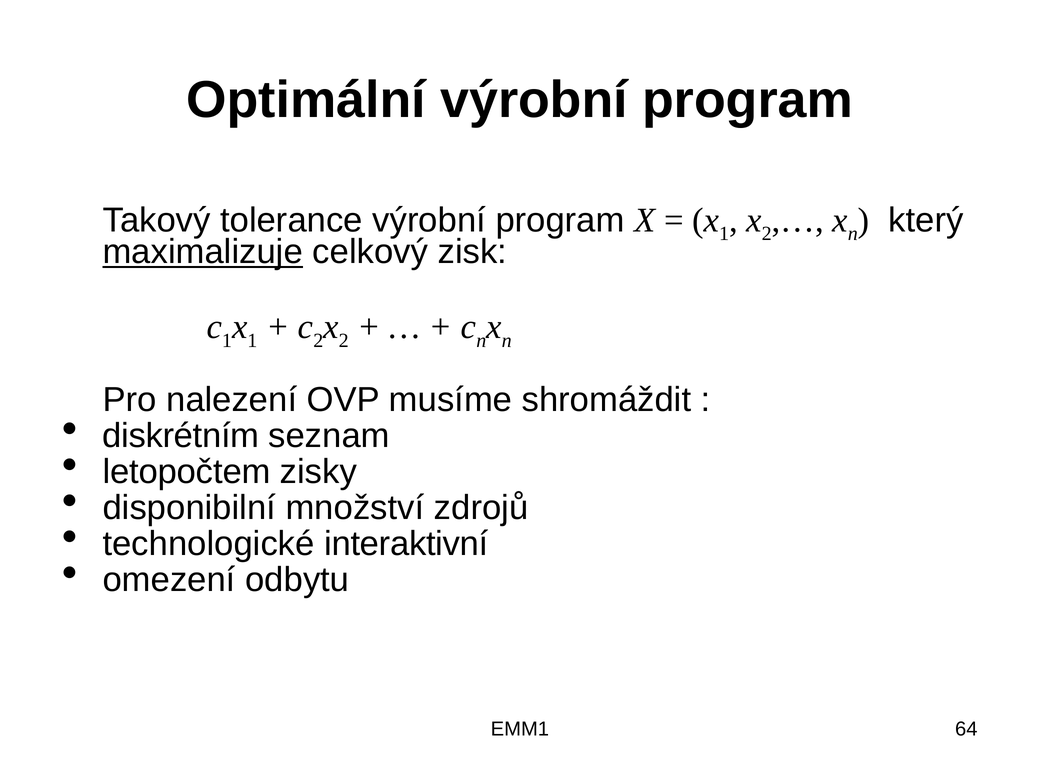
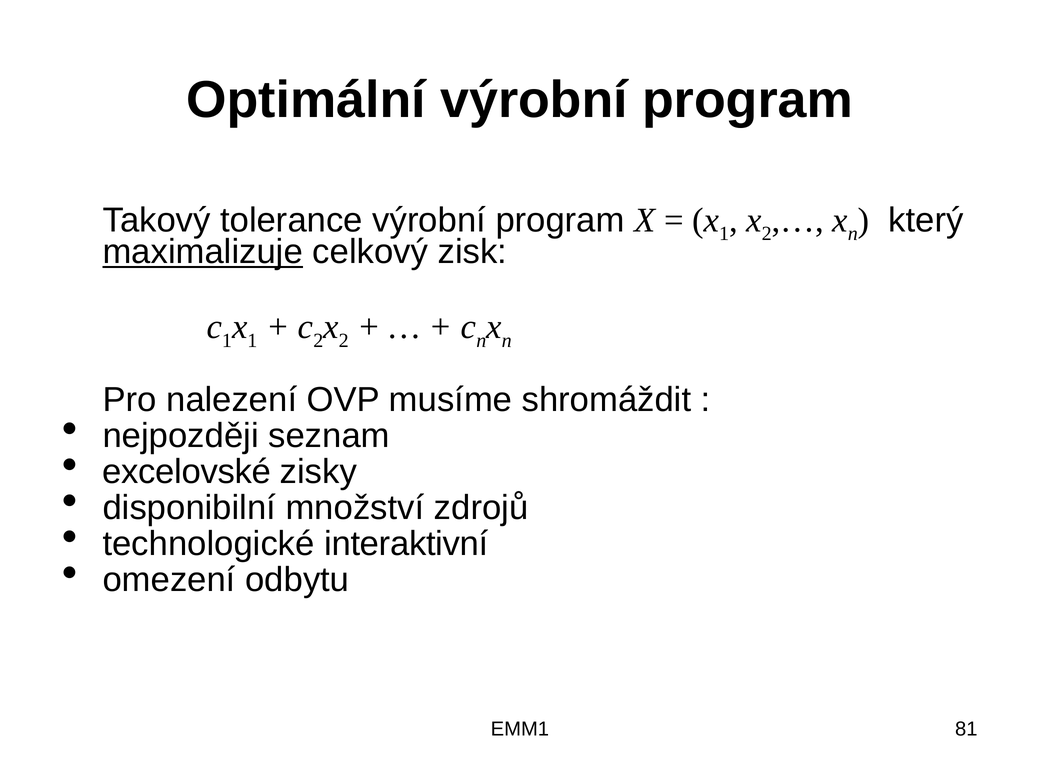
diskrétním: diskrétním -> nejpozději
letopočtem: letopočtem -> excelovské
64: 64 -> 81
